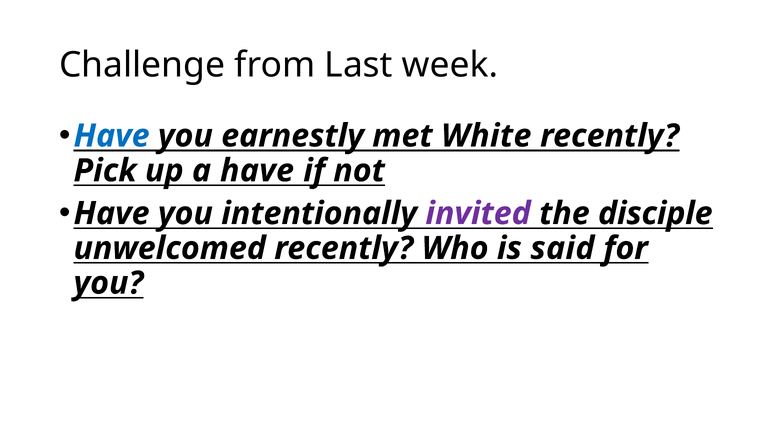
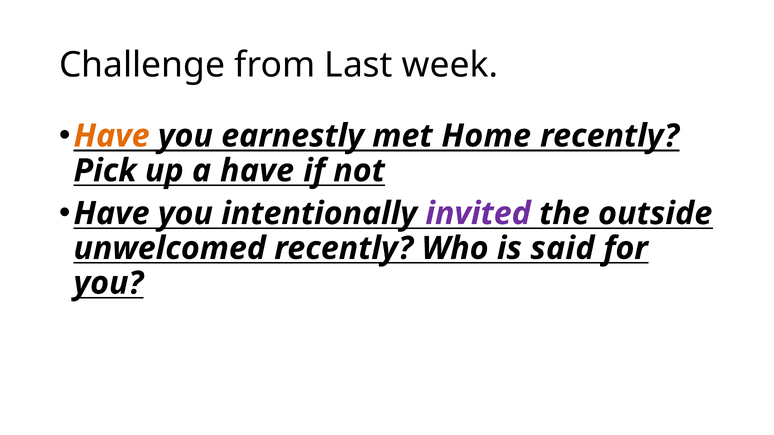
Have at (112, 136) colour: blue -> orange
White: White -> Home
disciple: disciple -> outside
